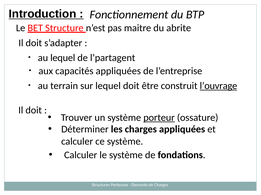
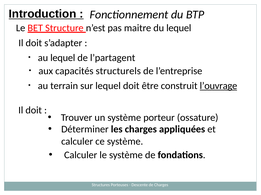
du abrite: abrite -> lequel
capacités appliquées: appliquées -> structurels
porteur underline: present -> none
